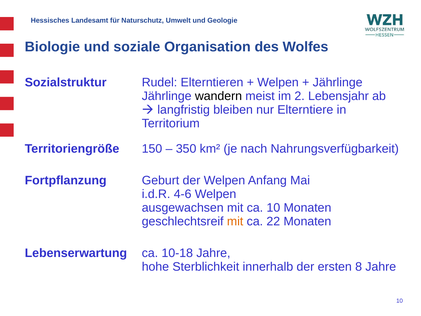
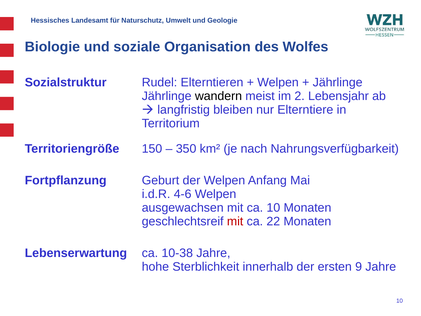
mit at (235, 221) colour: orange -> red
10-18: 10-18 -> 10-38
8: 8 -> 9
